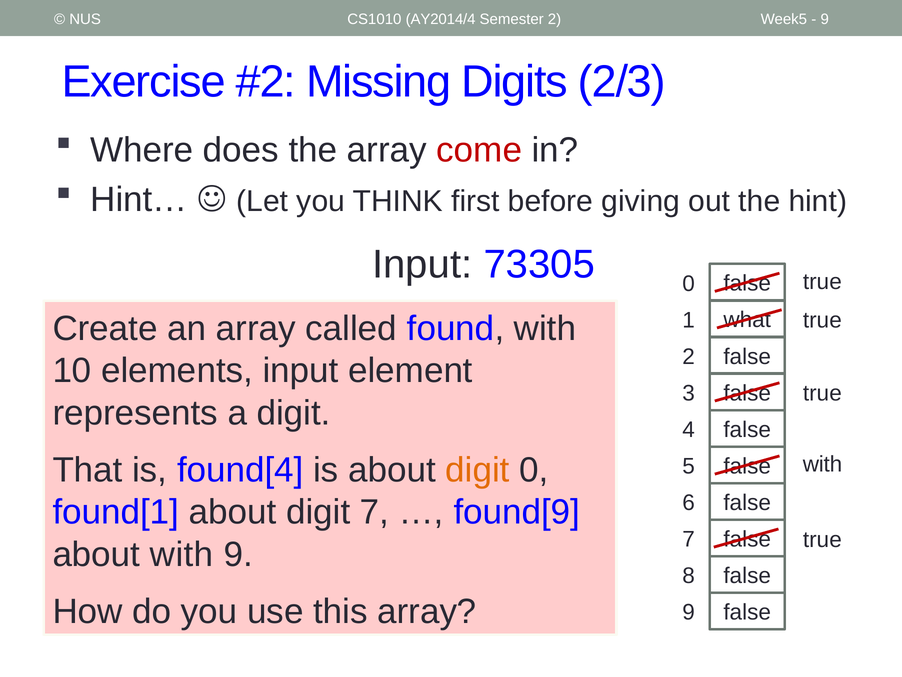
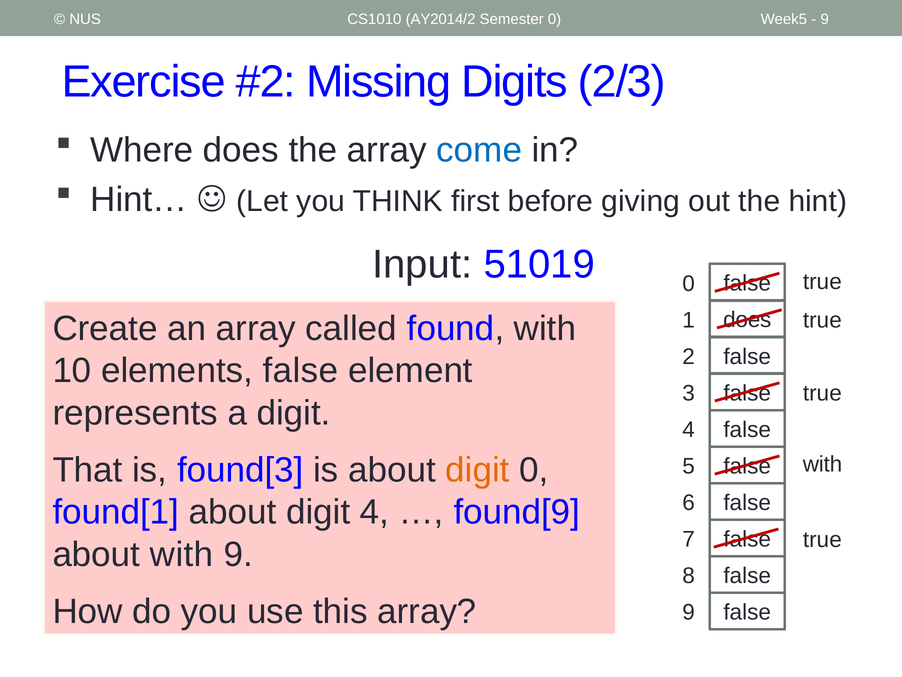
AY2014/4: AY2014/4 -> AY2014/2
Semester 2: 2 -> 0
come colour: red -> blue
73305: 73305 -> 51019
what at (747, 320): what -> does
elements input: input -> false
found[4: found[4 -> found[3
digit 7: 7 -> 4
